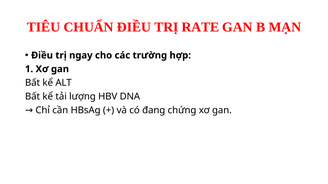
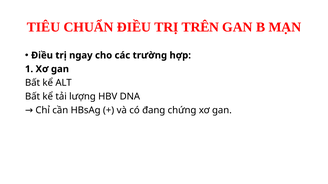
RATE: RATE -> TRÊN
